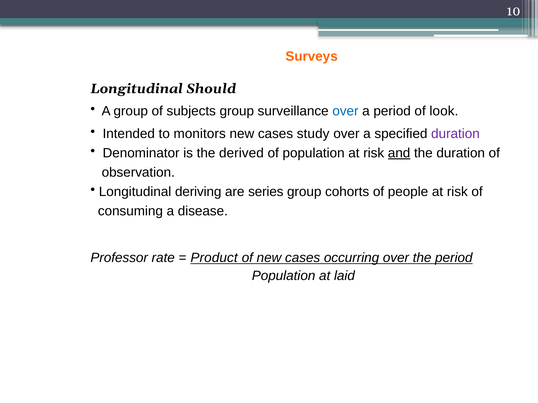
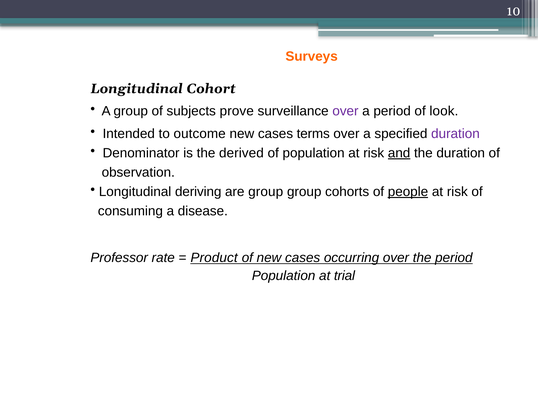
Should: Should -> Cohort
subjects group: group -> prove
over at (345, 111) colour: blue -> purple
monitors: monitors -> outcome
study: study -> terms
are series: series -> group
people underline: none -> present
laid: laid -> trial
